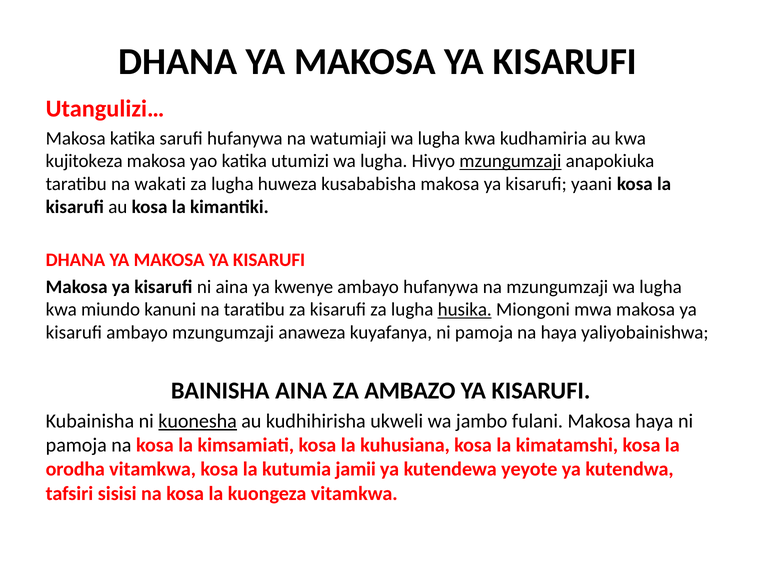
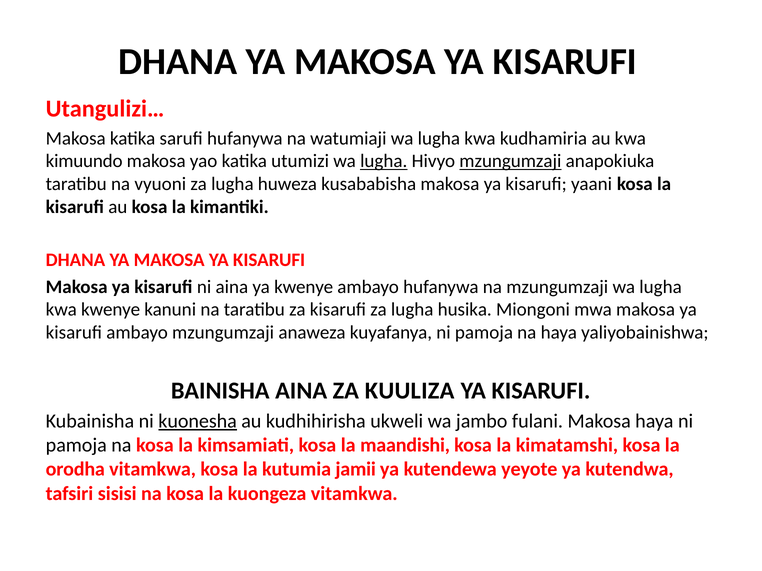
kujitokeza: kujitokeza -> kimuundo
lugha at (384, 161) underline: none -> present
wakati: wakati -> vyuoni
kwa miundo: miundo -> kwenye
husika underline: present -> none
AMBAZO: AMBAZO -> KUULIZA
kuhusiana: kuhusiana -> maandishi
